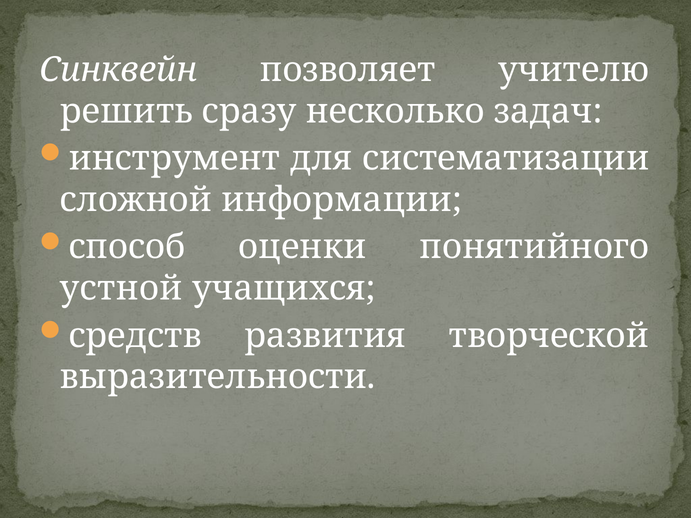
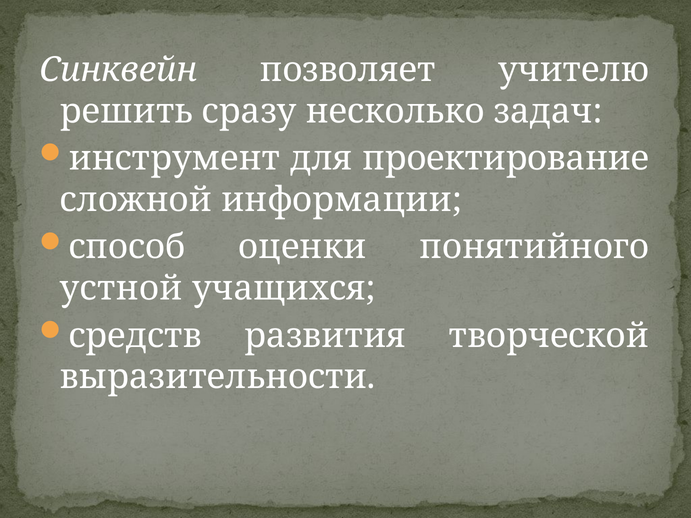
систематизации: систематизации -> проектирование
